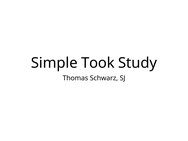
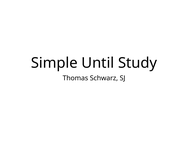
Took: Took -> Until
